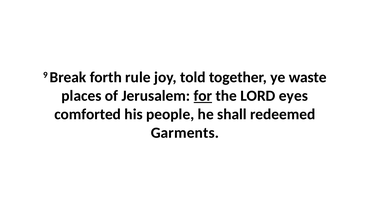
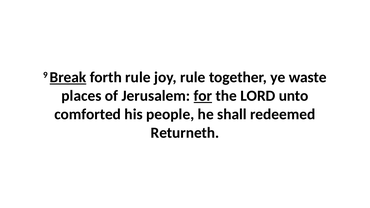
Break underline: none -> present
joy told: told -> rule
eyes: eyes -> unto
Garments: Garments -> Returneth
